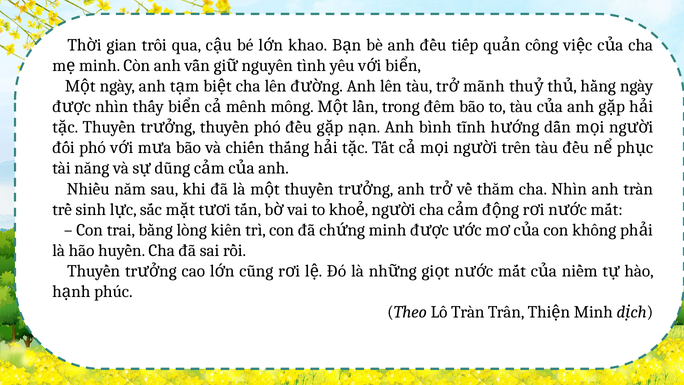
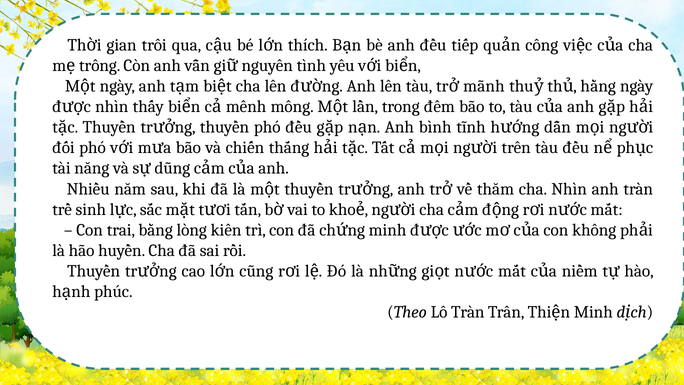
khao: khao -> thích
minh at (100, 66): minh -> trông
